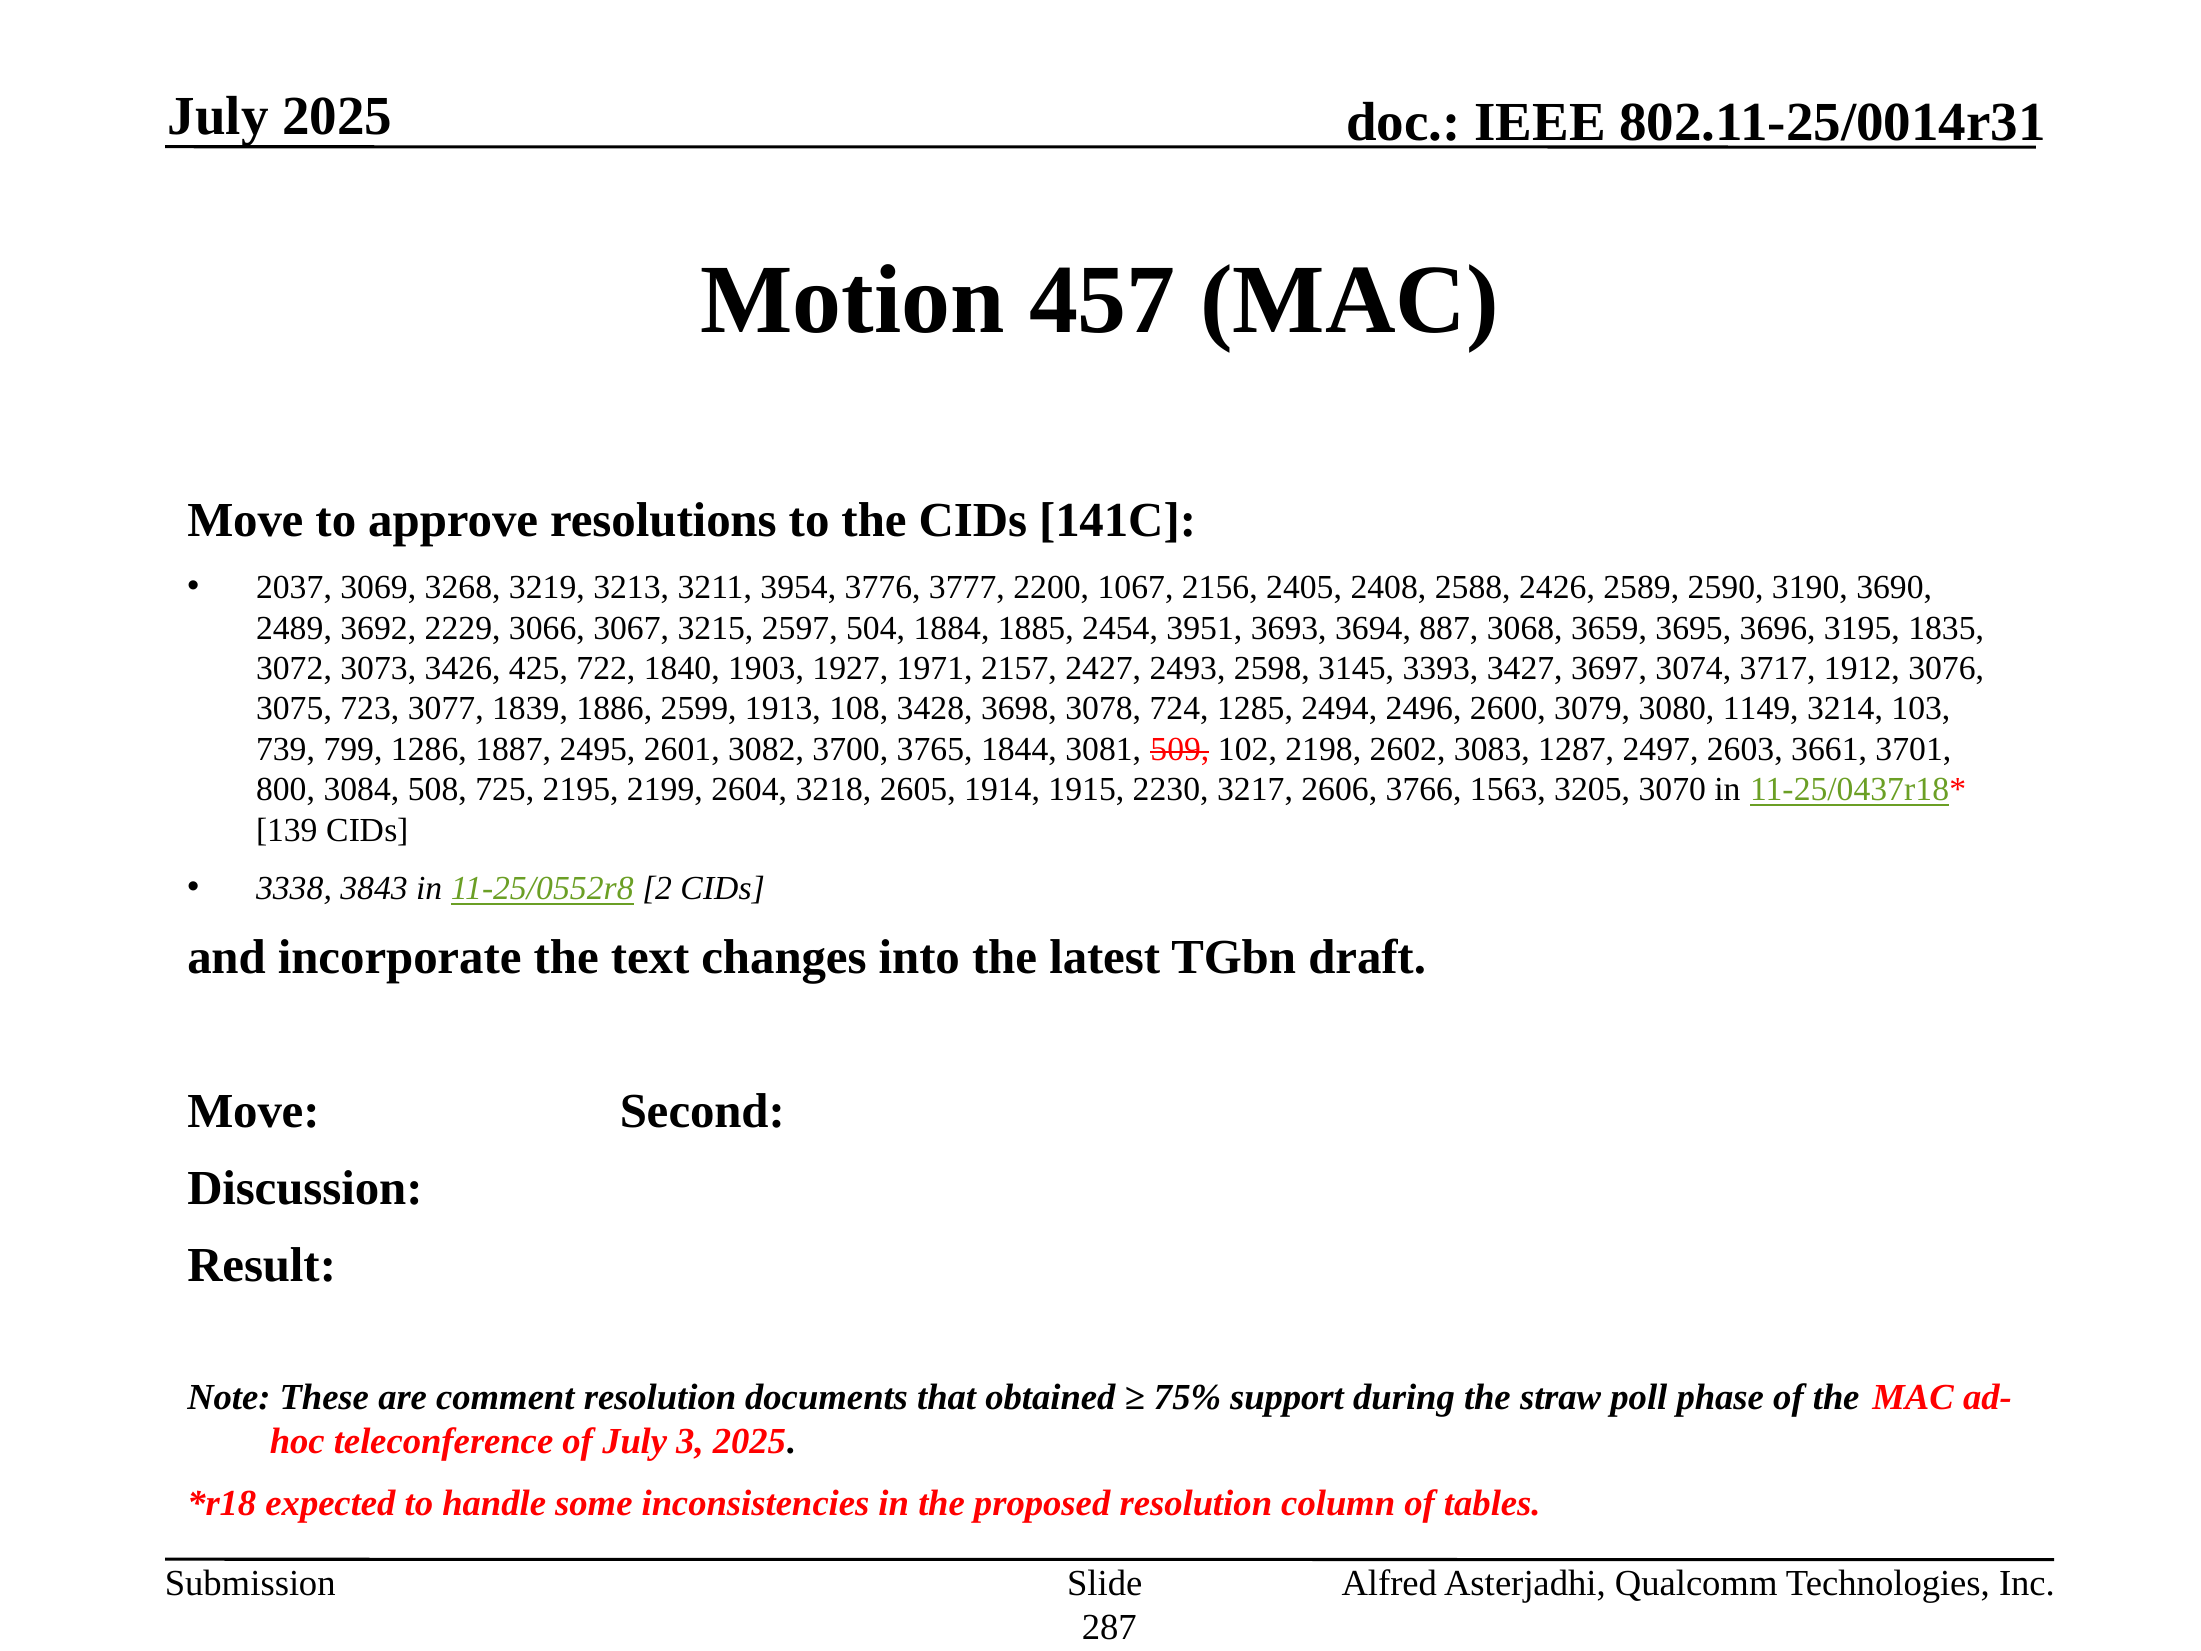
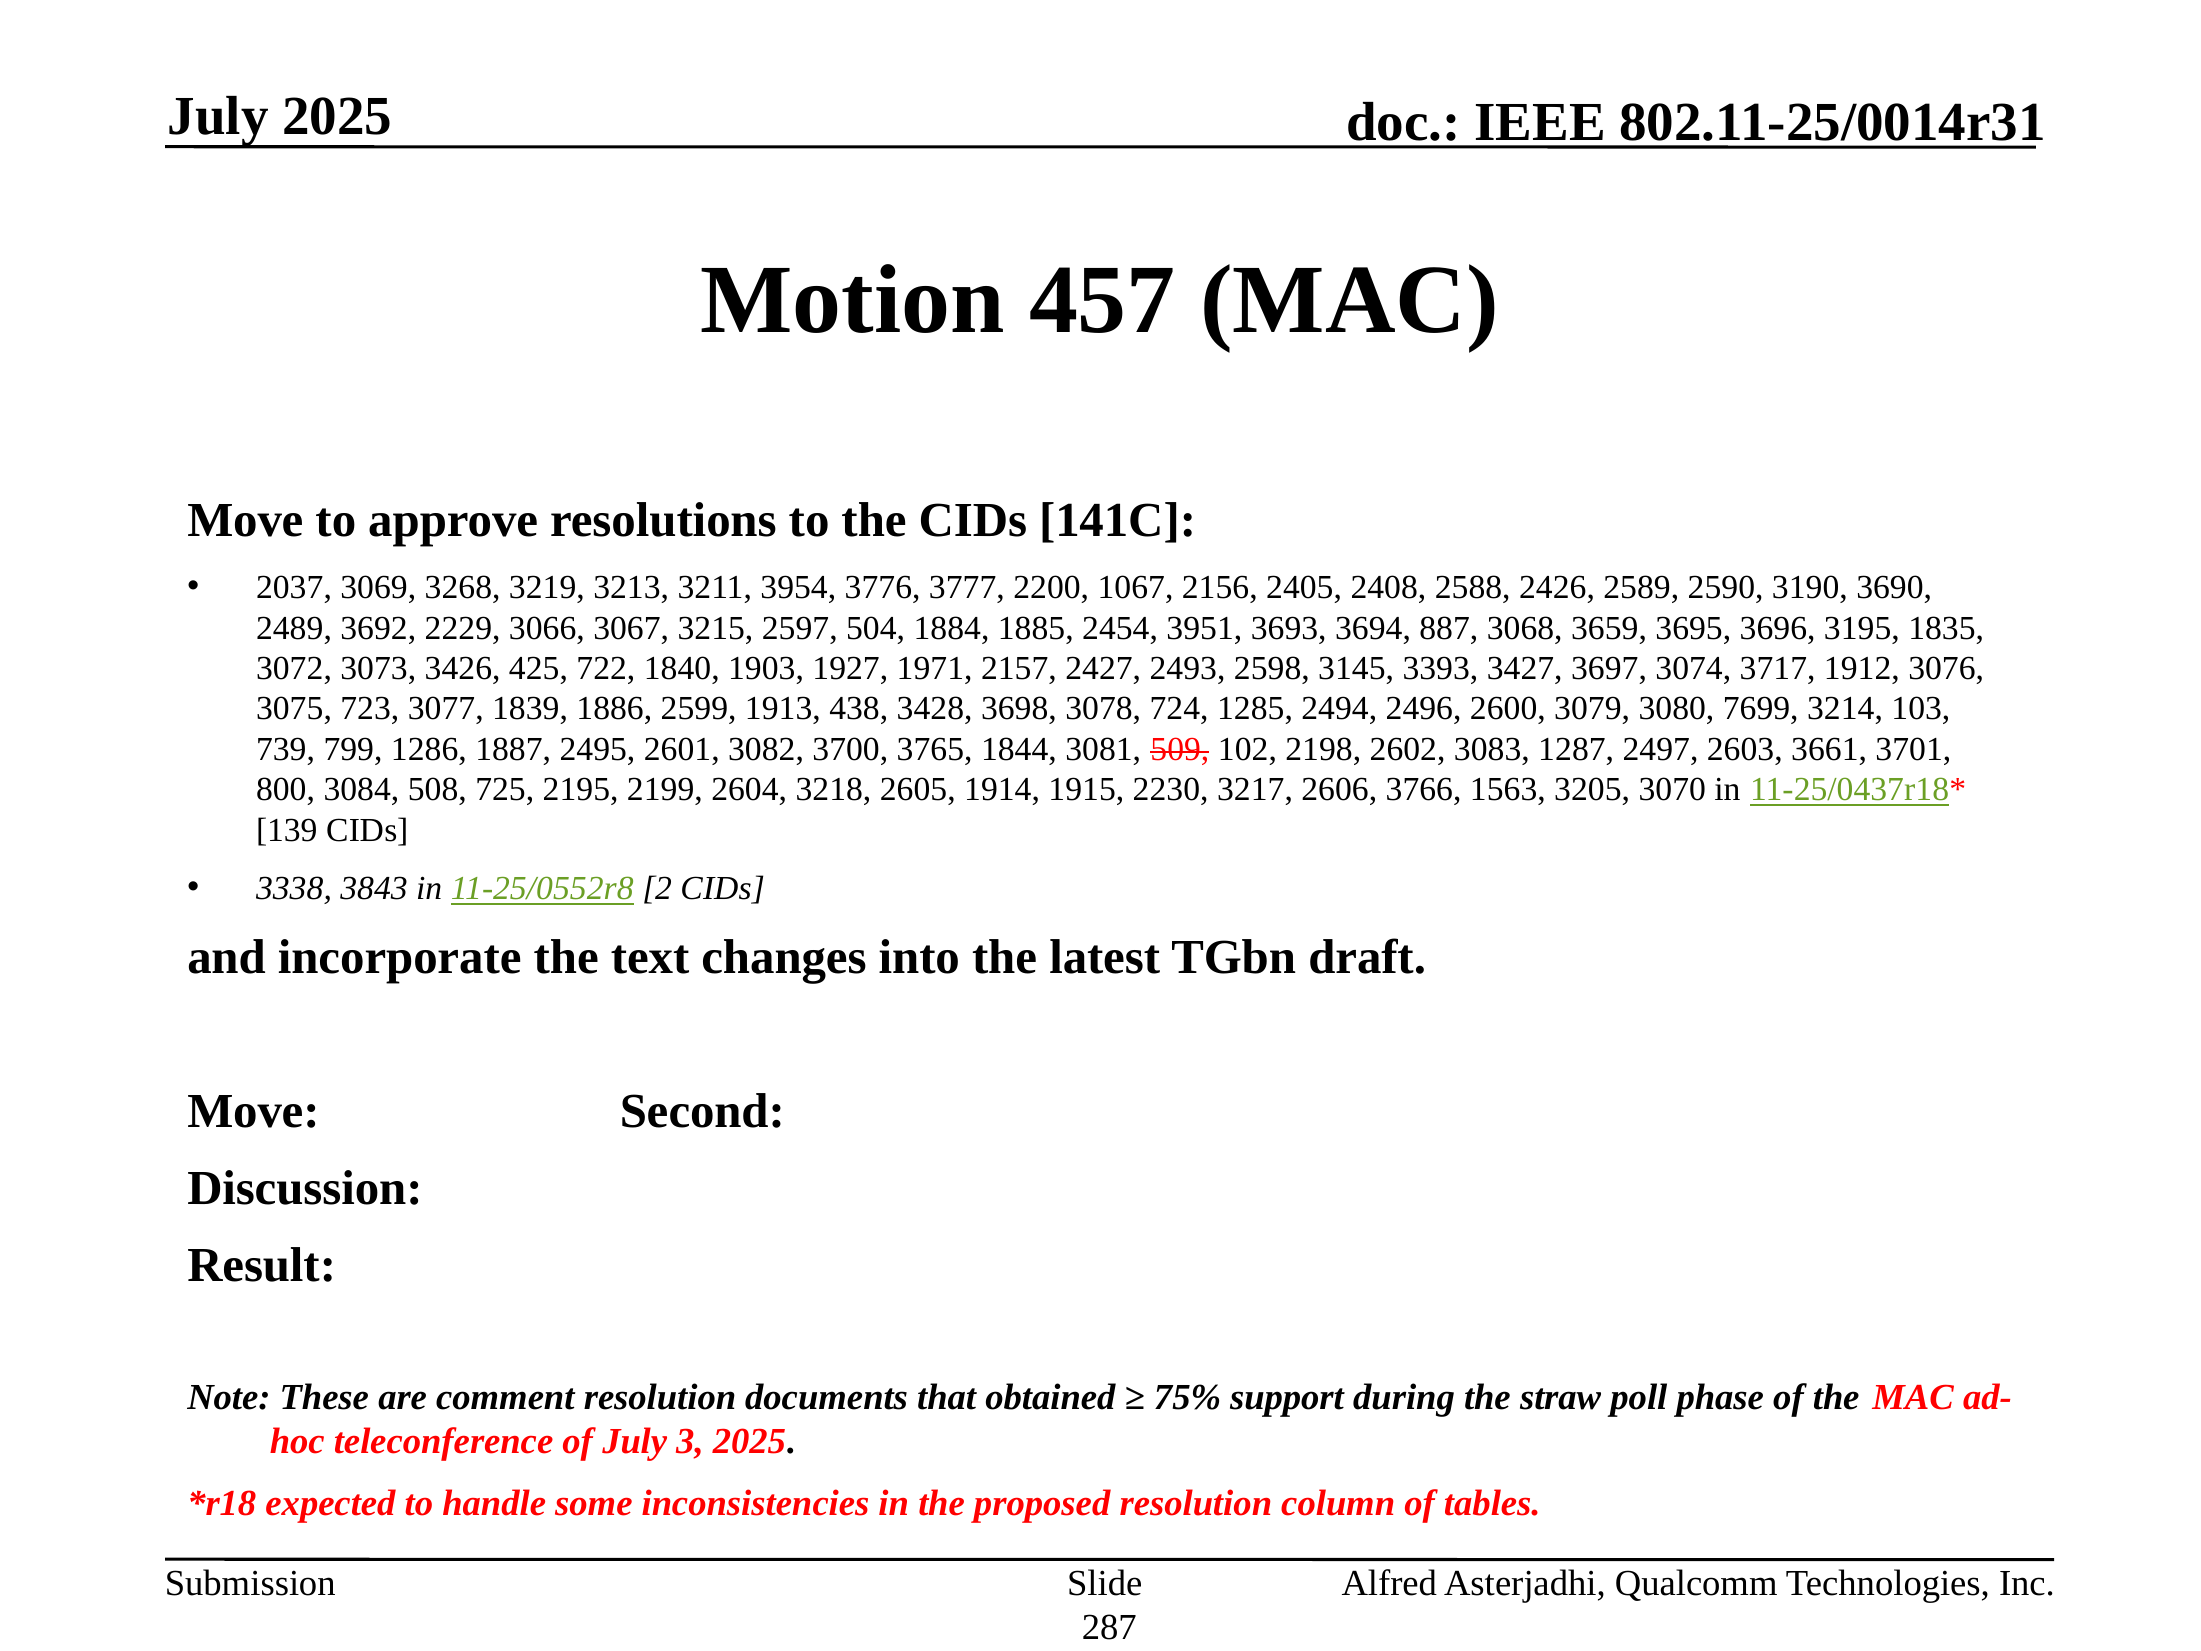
108: 108 -> 438
1149: 1149 -> 7699
